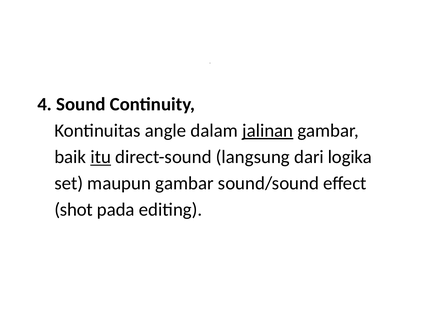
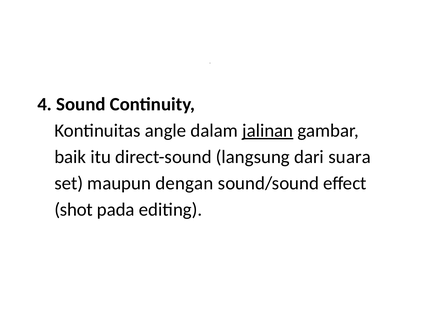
itu underline: present -> none
logika: logika -> suara
maupun gambar: gambar -> dengan
